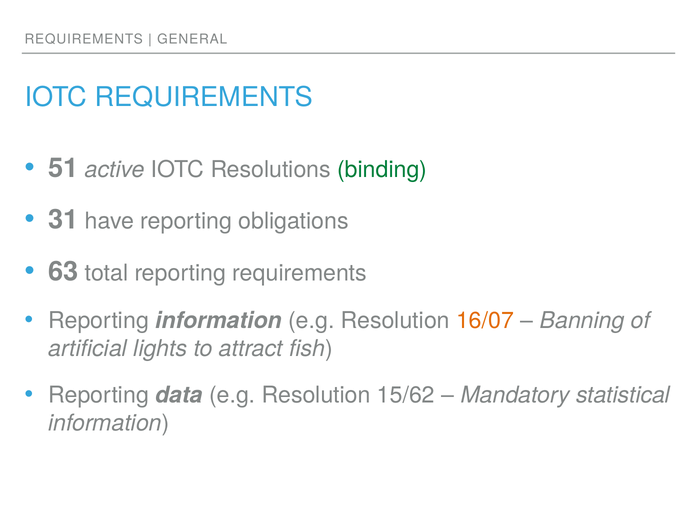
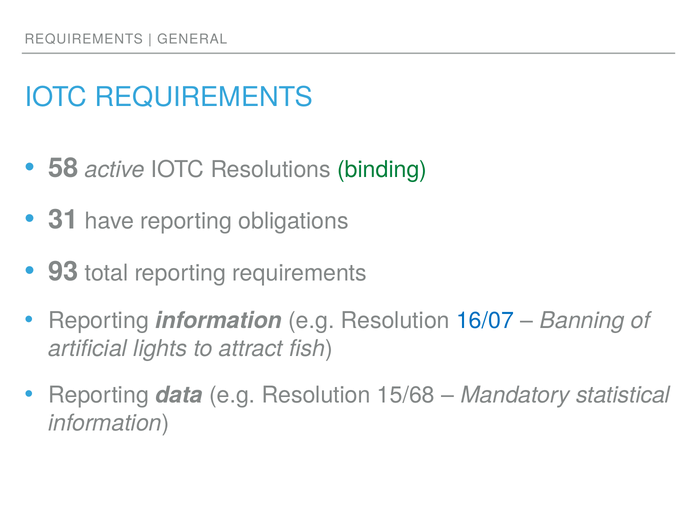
51: 51 -> 58
63: 63 -> 93
16/07 colour: orange -> blue
15/62: 15/62 -> 15/68
